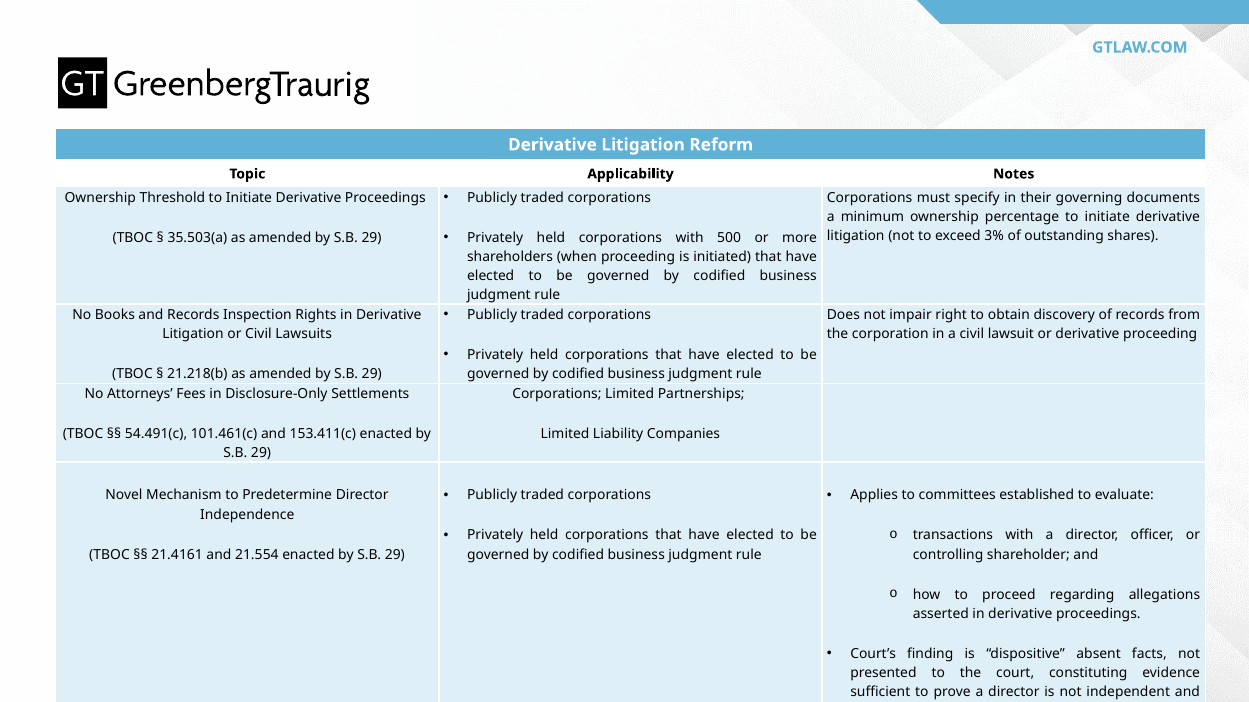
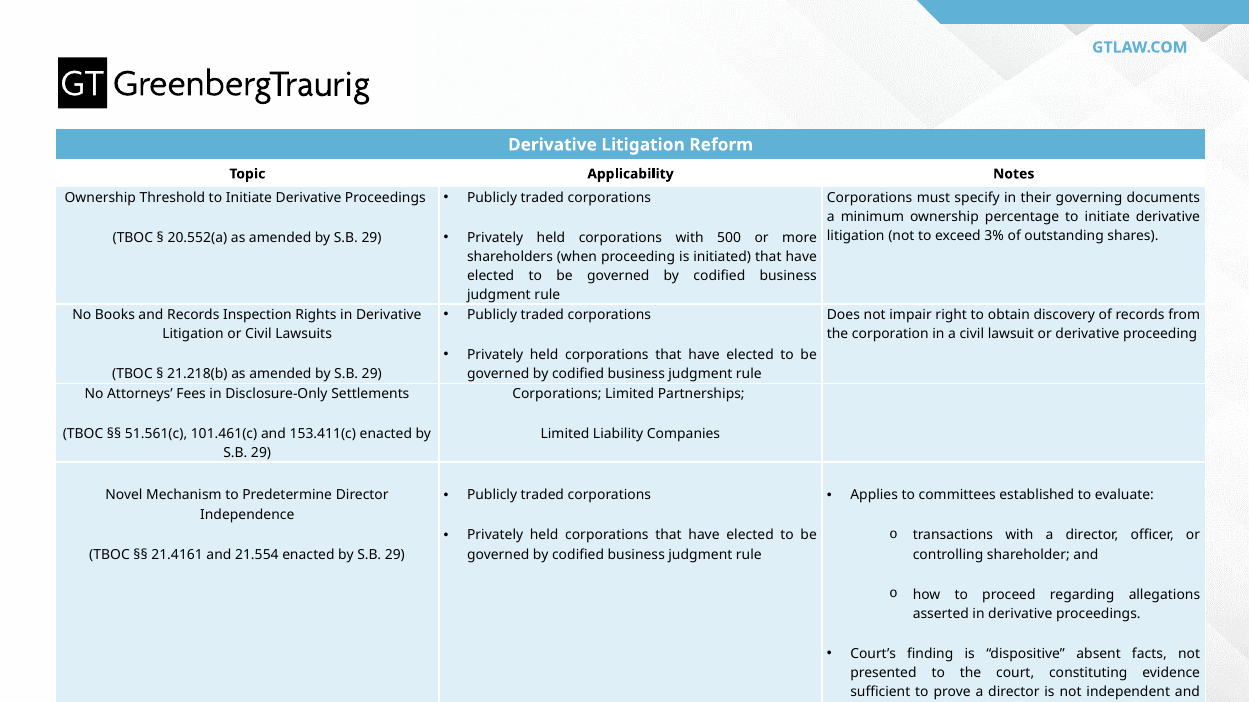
35.503(a: 35.503(a -> 20.552(a
54.491(c: 54.491(c -> 51.561(c
